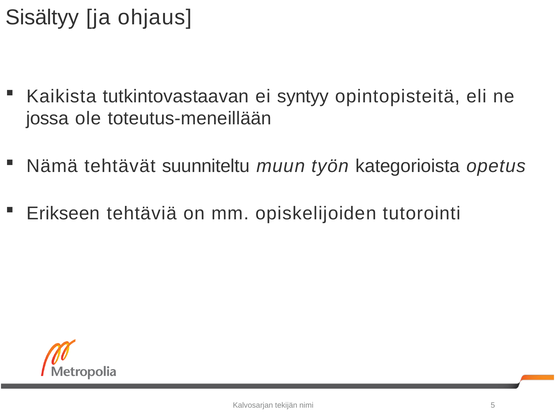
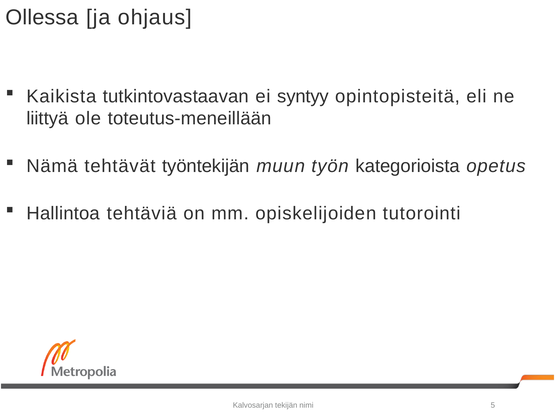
Sisältyy: Sisältyy -> Ollessa
jossa: jossa -> liittyä
suunniteltu: suunniteltu -> työntekijän
Erikseen: Erikseen -> Hallintoa
